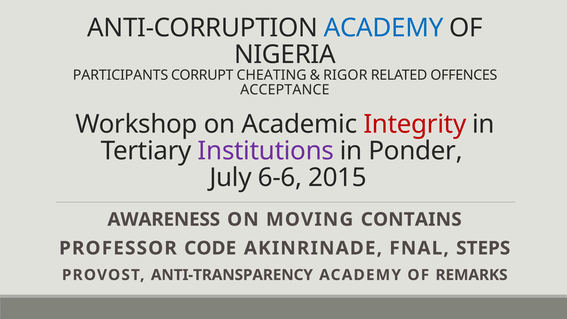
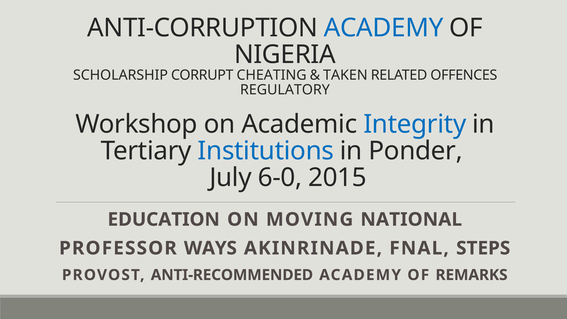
PARTICIPANTS: PARTICIPANTS -> SCHOLARSHIP
RIGOR: RIGOR -> TAKEN
ACCEPTANCE: ACCEPTANCE -> REGULATORY
Integrity colour: red -> blue
Institutions colour: purple -> blue
6-6: 6-6 -> 6-0
AWARENESS: AWARENESS -> EDUCATION
CONTAINS: CONTAINS -> NATIONAL
CODE: CODE -> WAYS
ANTI-TRANSPARENCY: ANTI-TRANSPARENCY -> ANTI-RECOMMENDED
